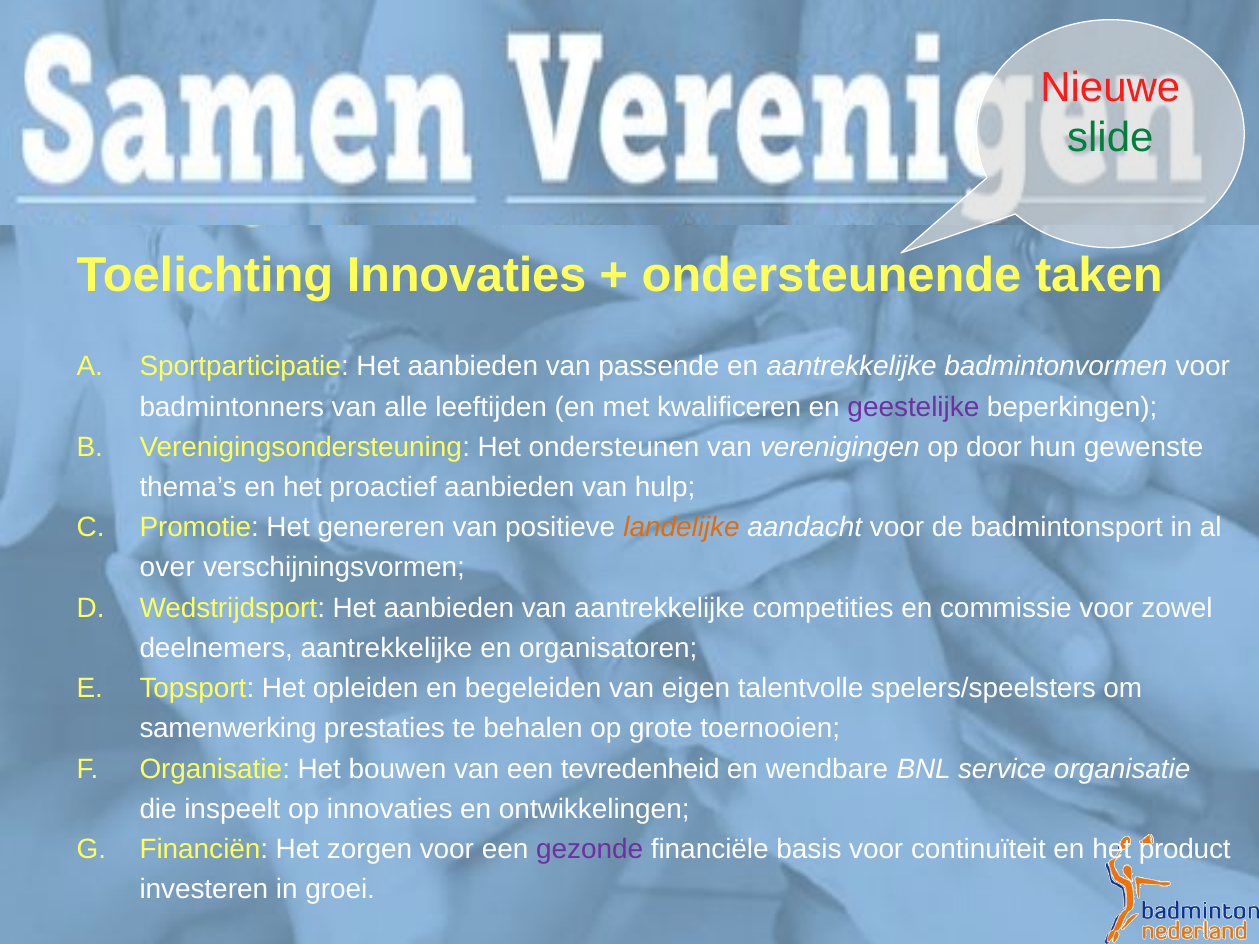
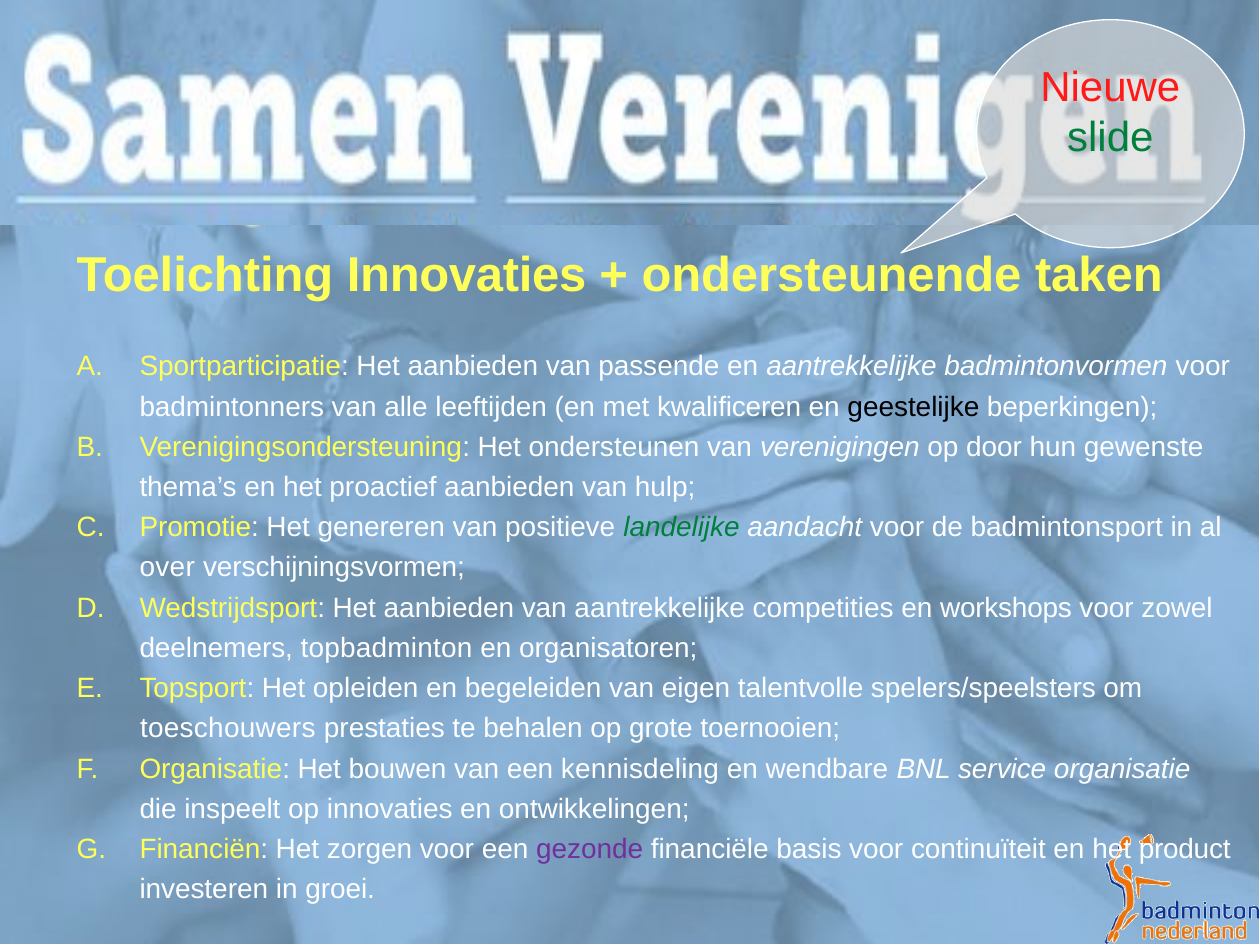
geestelijke colour: purple -> black
landelijke colour: orange -> green
commissie: commissie -> workshops
deelnemers aantrekkelijke: aantrekkelijke -> topbadminton
samenwerking: samenwerking -> toeschouwers
tevredenheid: tevredenheid -> kennisdeling
